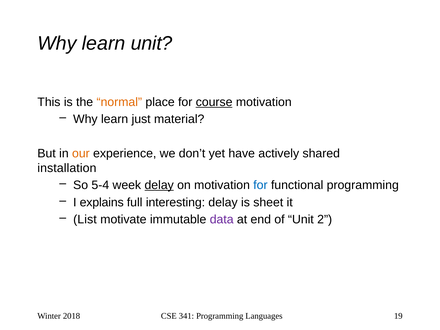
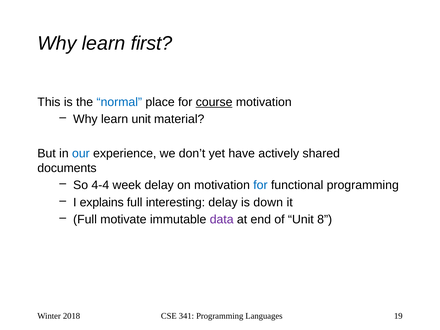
learn unit: unit -> first
normal colour: orange -> blue
learn just: just -> unit
our colour: orange -> blue
installation: installation -> documents
5-4: 5-4 -> 4-4
delay at (159, 185) underline: present -> none
sheet: sheet -> down
List at (85, 219): List -> Full
2: 2 -> 8
